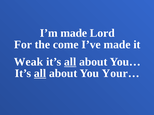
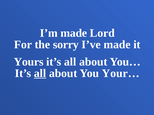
come: come -> sorry
Weak: Weak -> Yours
all at (70, 62) underline: present -> none
